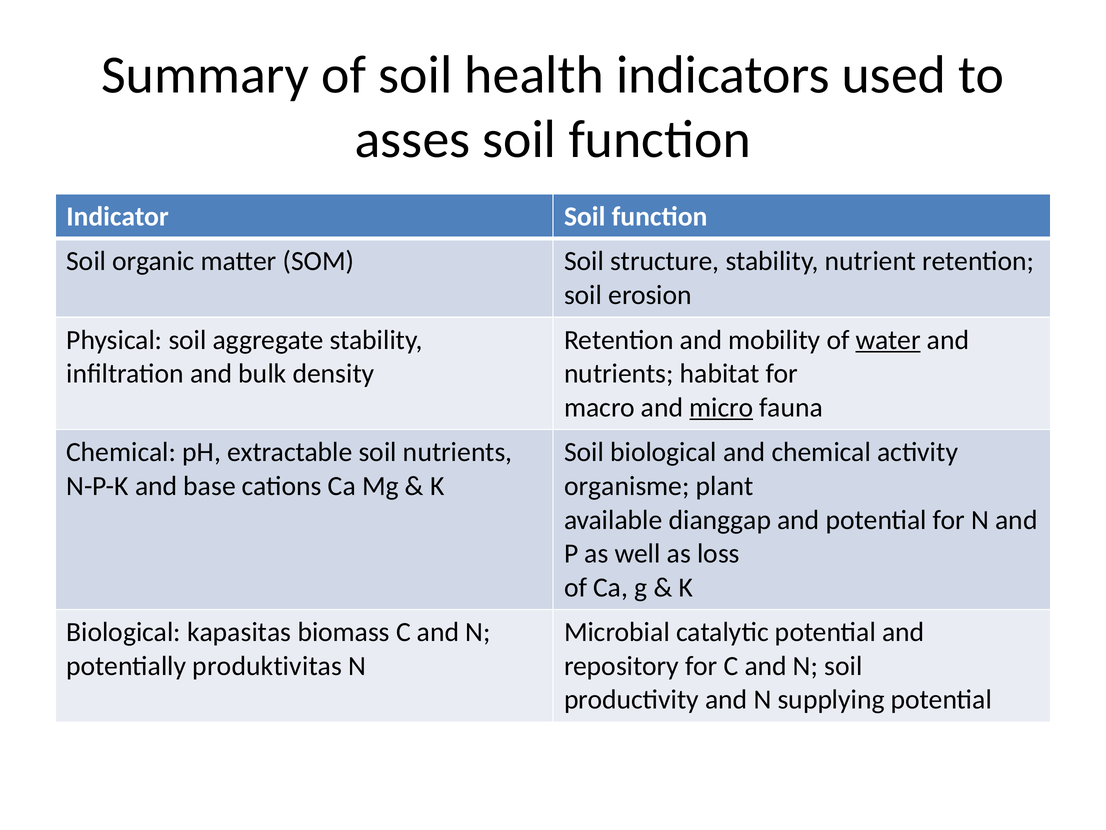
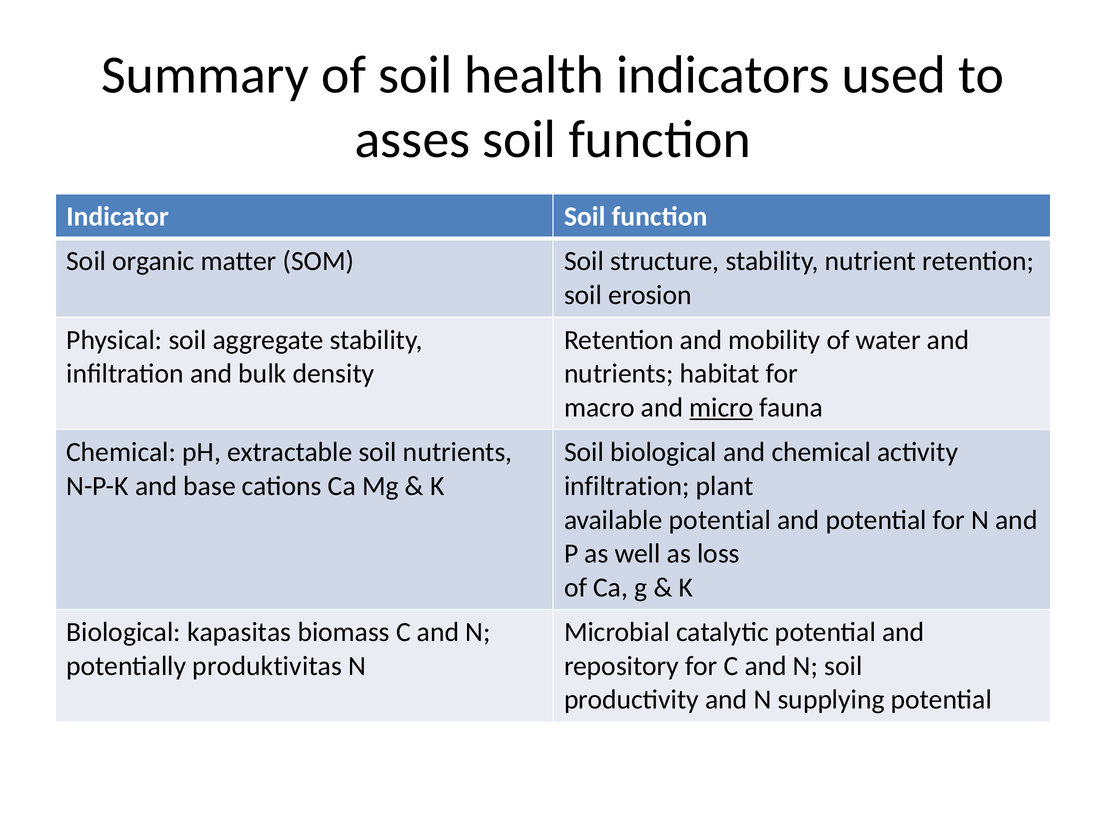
water underline: present -> none
organisme at (627, 486): organisme -> infiltration
available dianggap: dianggap -> potential
